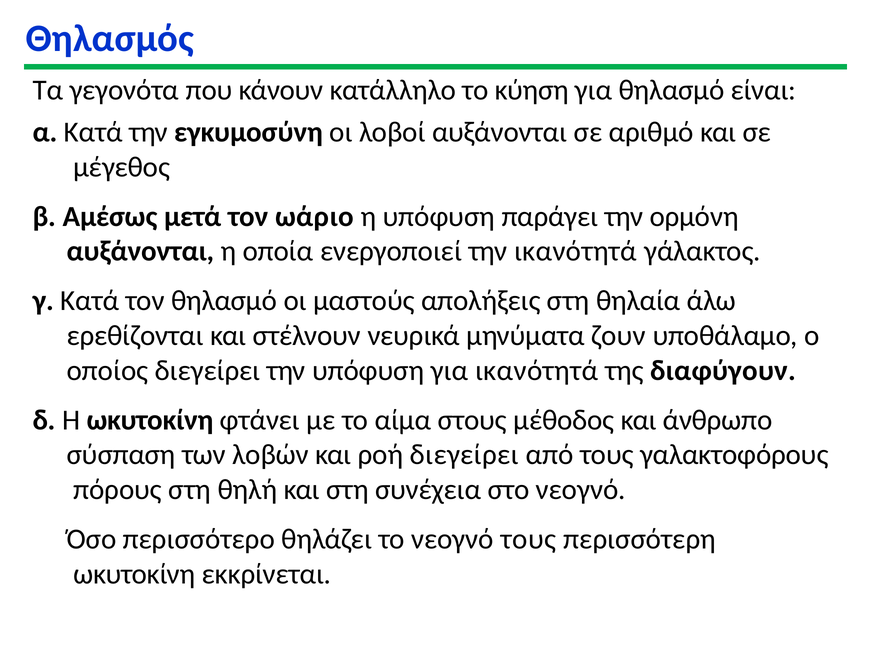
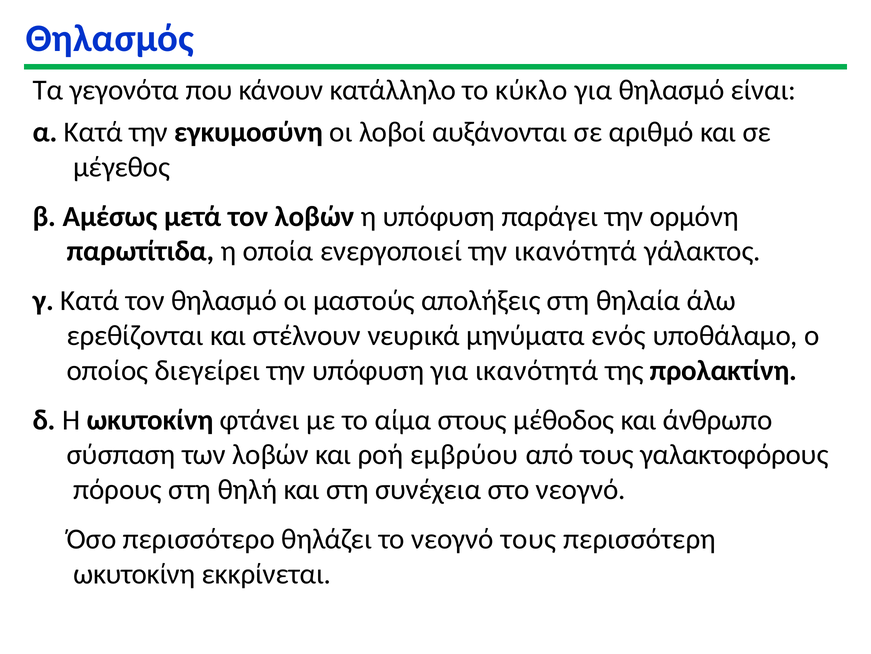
κύηση: κύηση -> κύκλο
τον ωάριο: ωάριο -> λοβών
αυξάνονται at (141, 251): αυξάνονται -> παρωτίτιδα
ζουν: ζουν -> ενός
διαφύγουν: διαφύγουν -> προλακτίνη
ροή διεγείρει: διεγείρει -> εμβρύου
